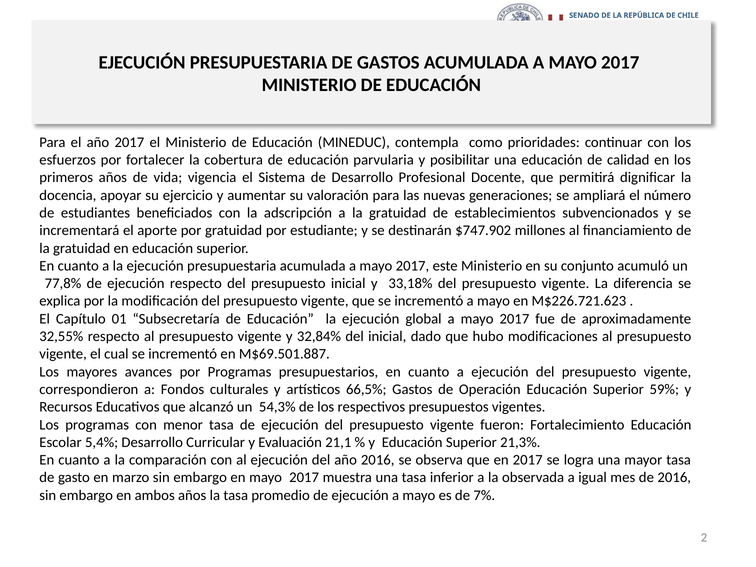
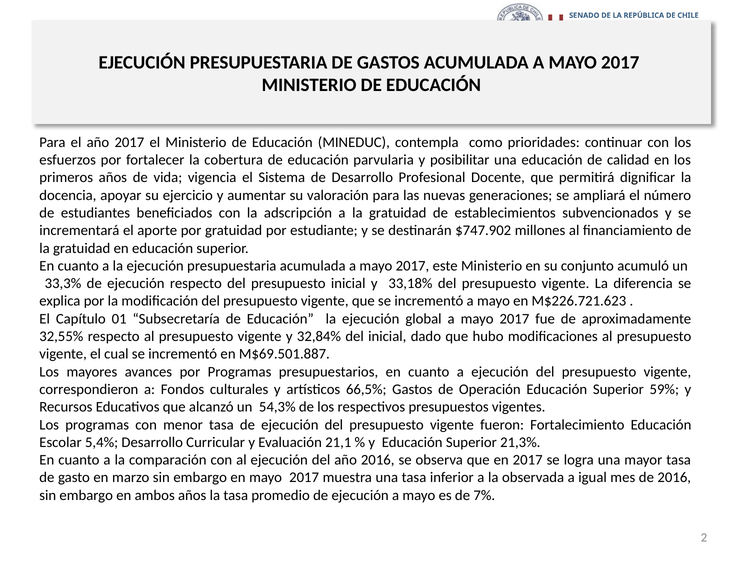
77,8%: 77,8% -> 33,3%
